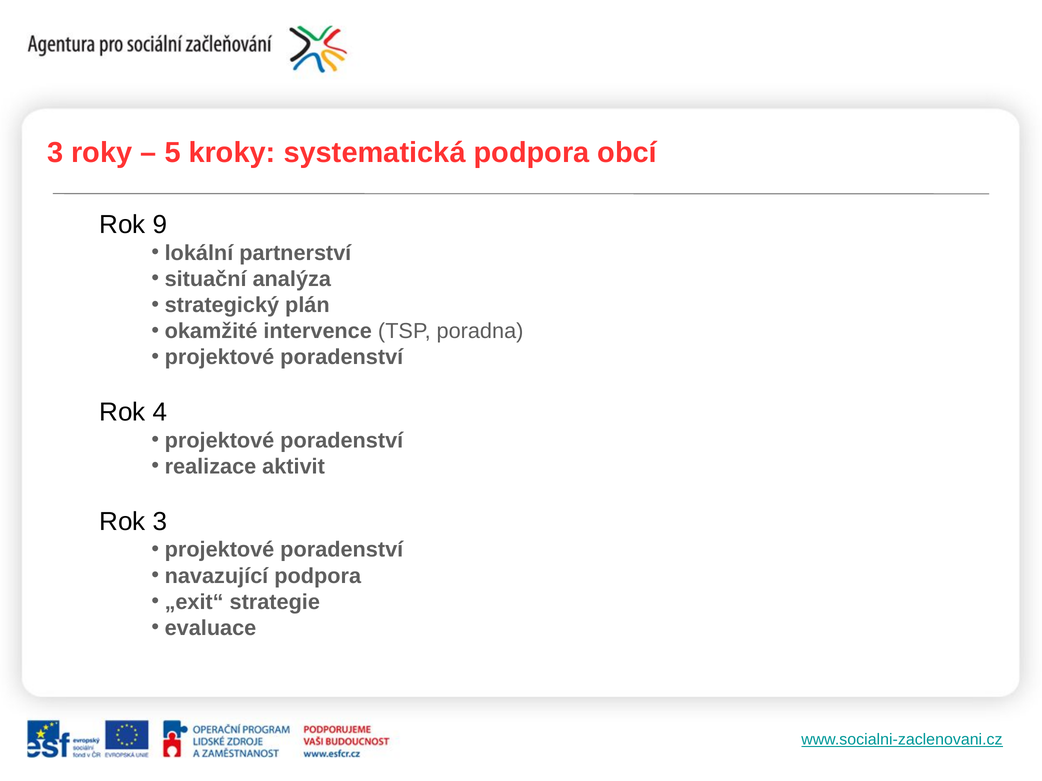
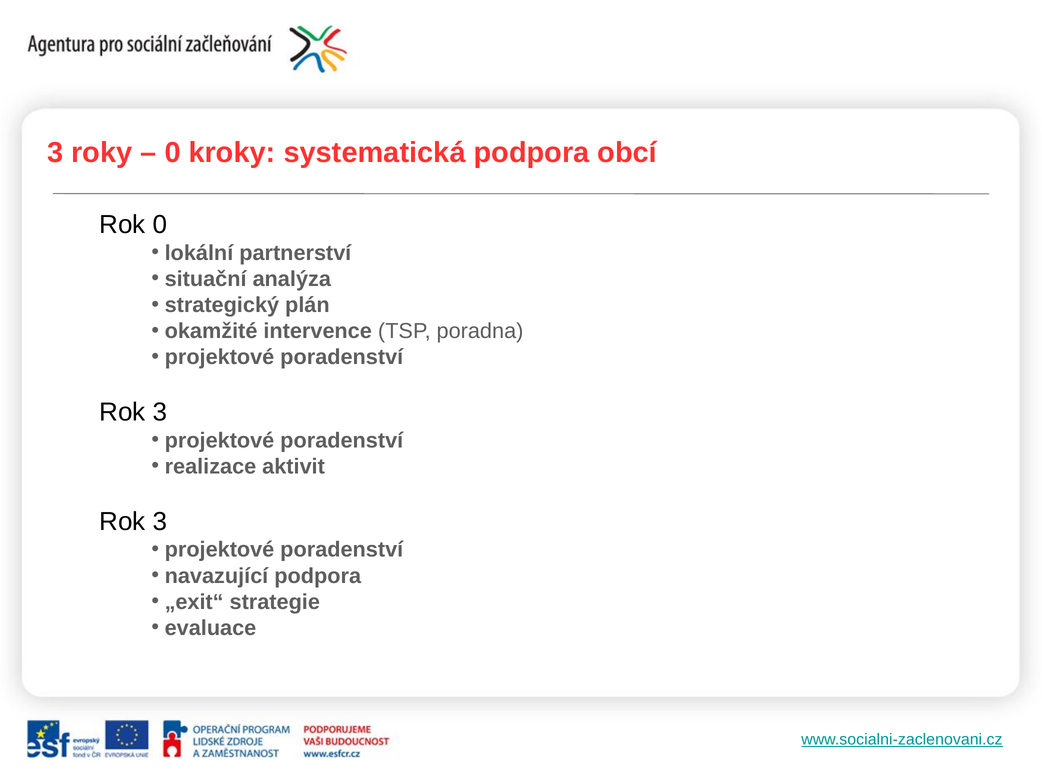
5 at (173, 153): 5 -> 0
Rok 9: 9 -> 0
4 at (160, 412): 4 -> 3
